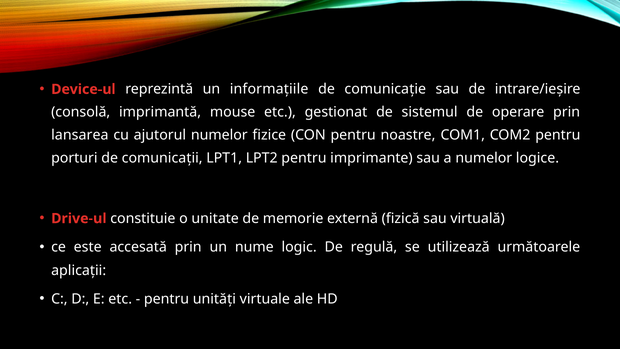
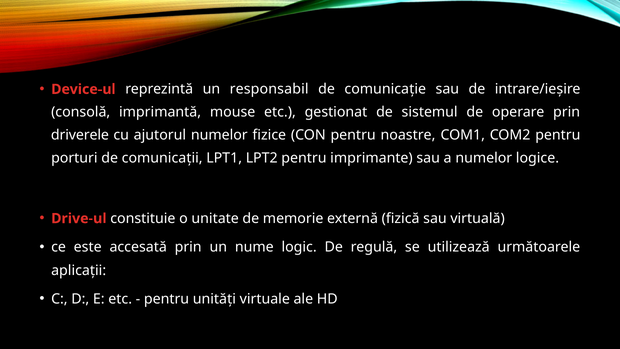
informațiile: informațiile -> responsabil
lansarea: lansarea -> driverele
